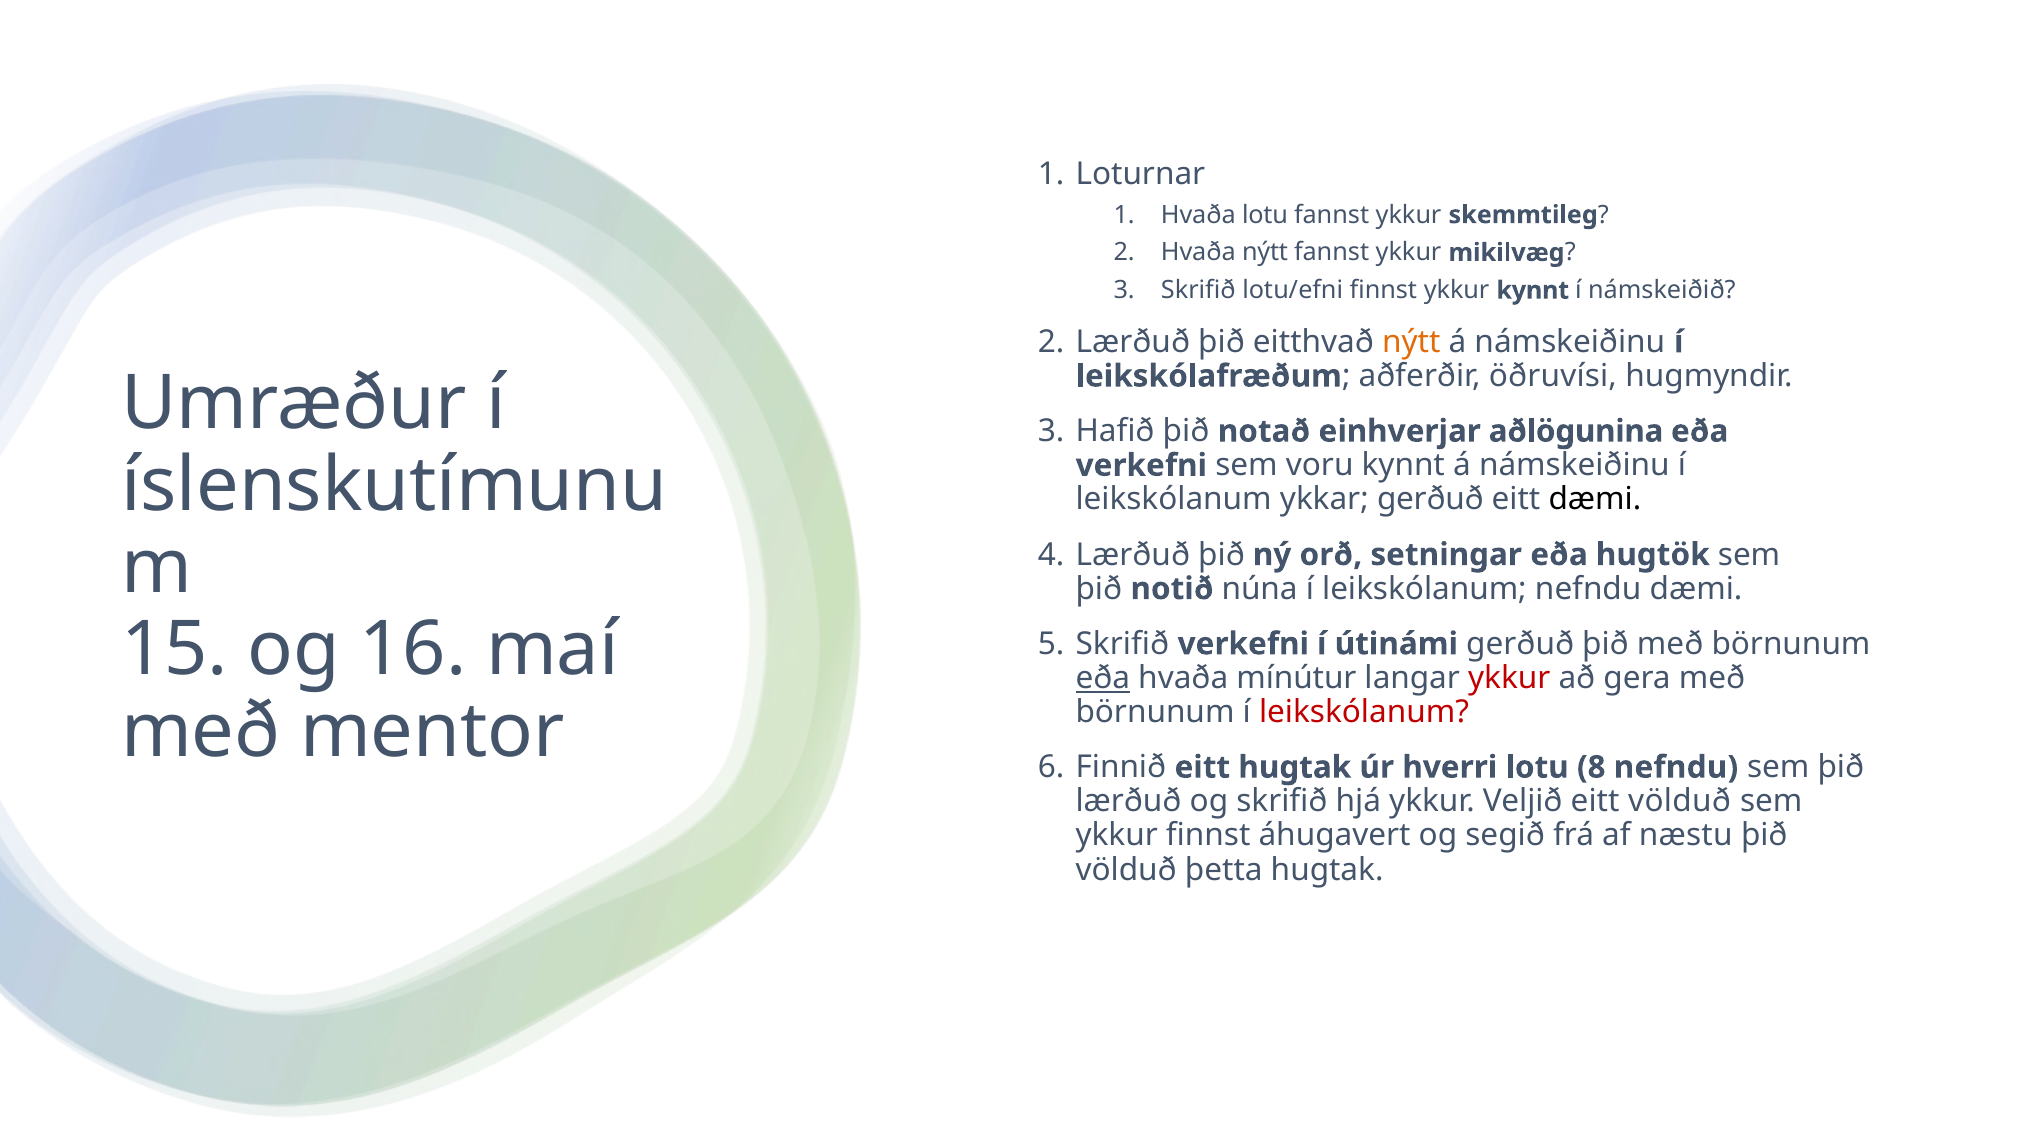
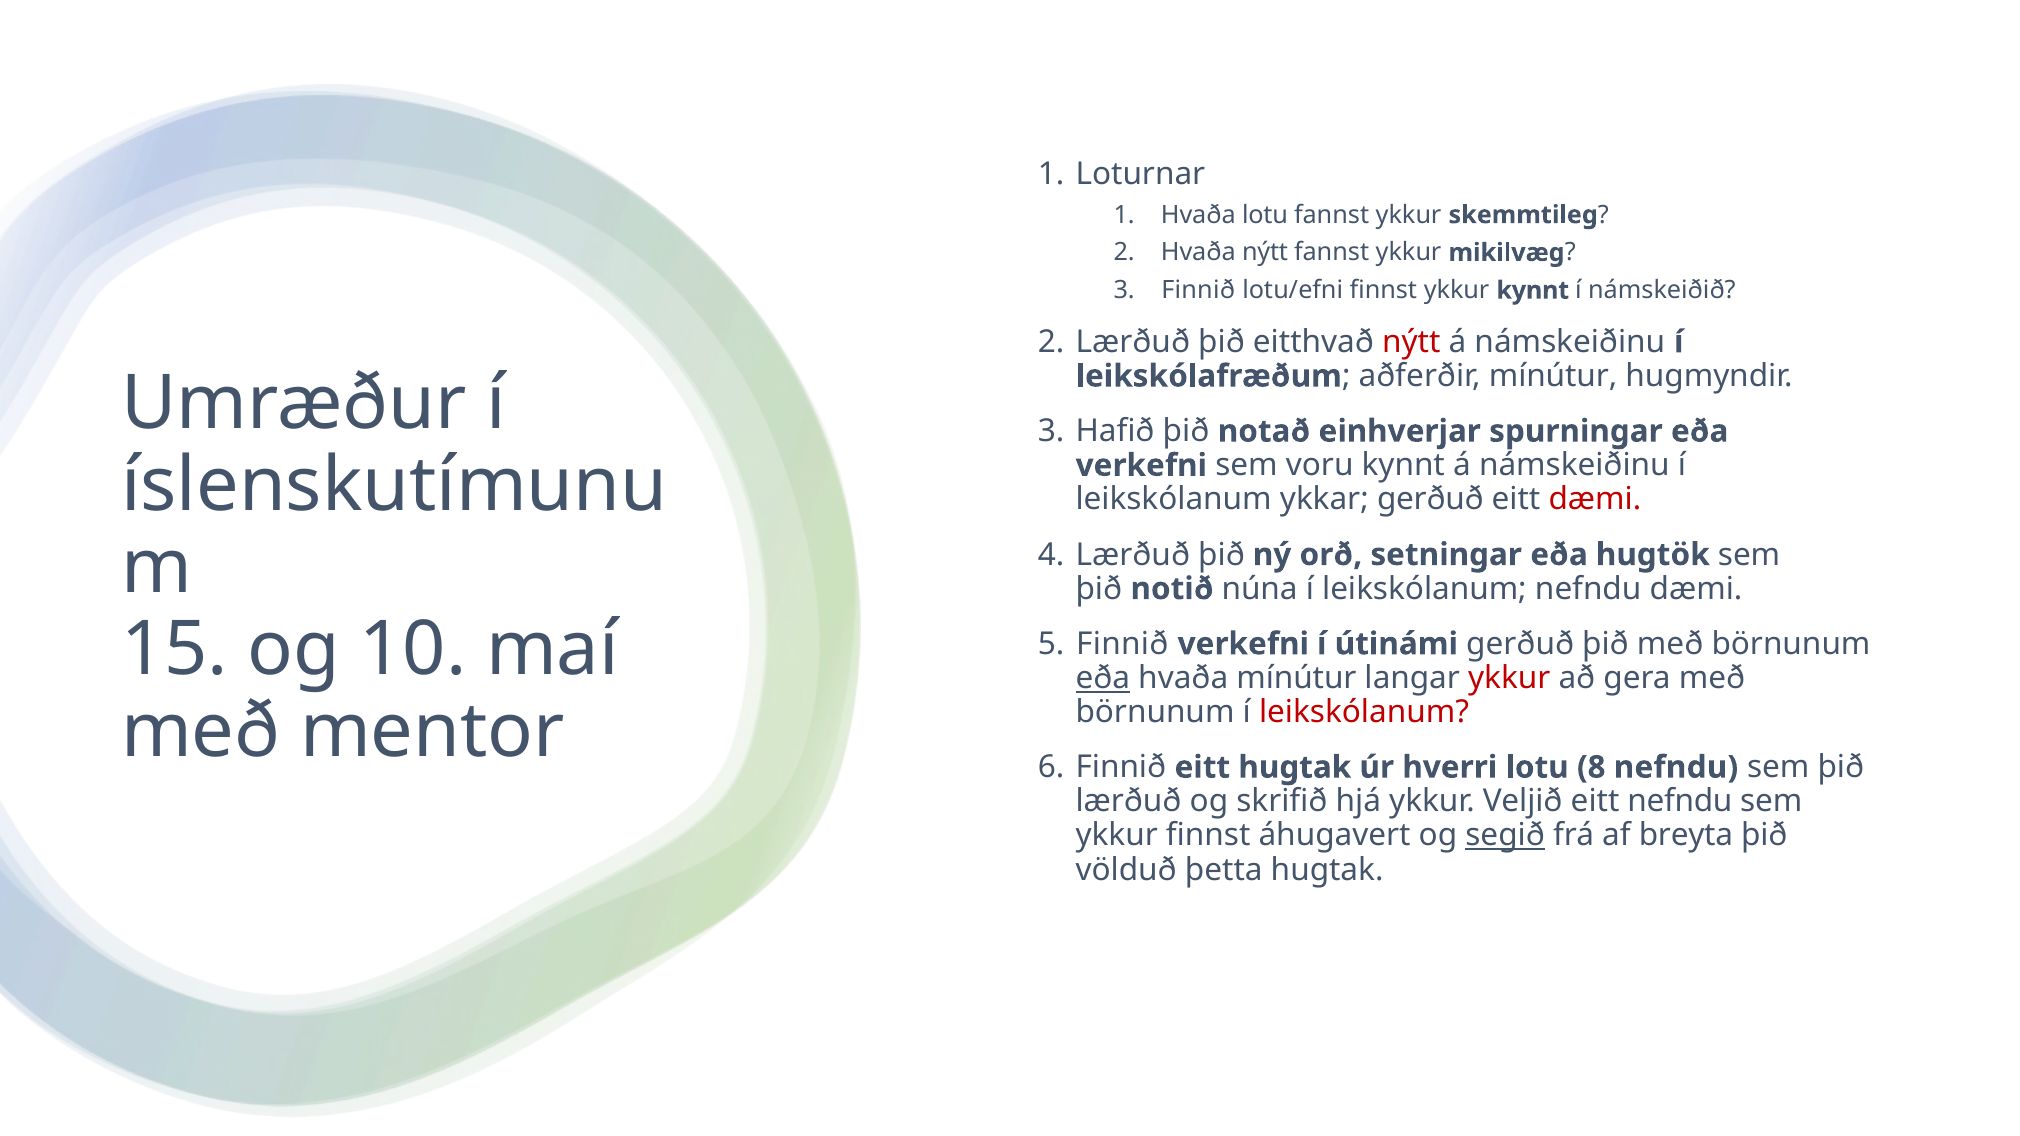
Skrifið at (1198, 290): Skrifið -> Finnið
nýtt at (1411, 342) colour: orange -> red
aðferðir öðruvísi: öðruvísi -> mínútur
aðlögunina: aðlögunina -> spurningar
dæmi at (1595, 500) colour: black -> red
16: 16 -> 10
Skrifið at (1122, 644): Skrifið -> Finnið
eitt völduð: völduð -> nefndu
segið underline: none -> present
næstu: næstu -> breyta
